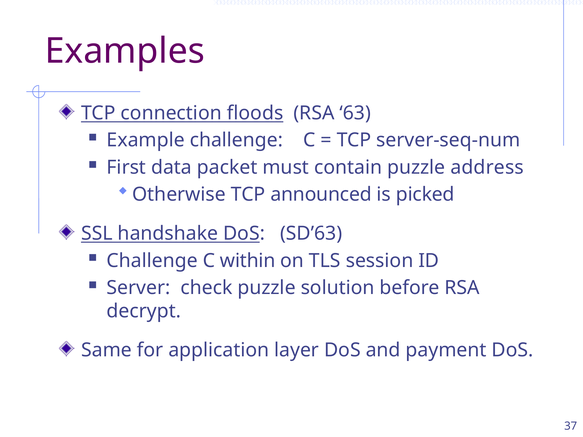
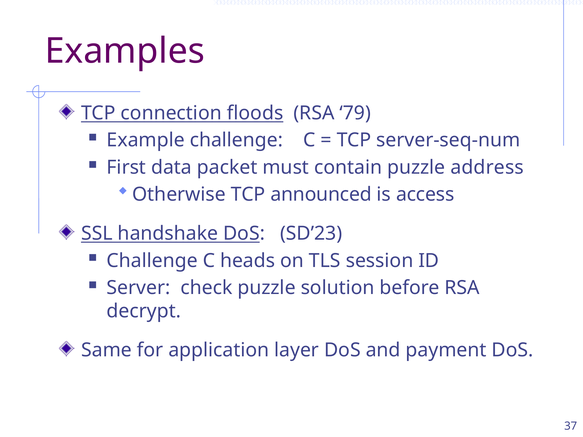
63: 63 -> 79
picked: picked -> access
SD’63: SD’63 -> SD’23
within: within -> heads
